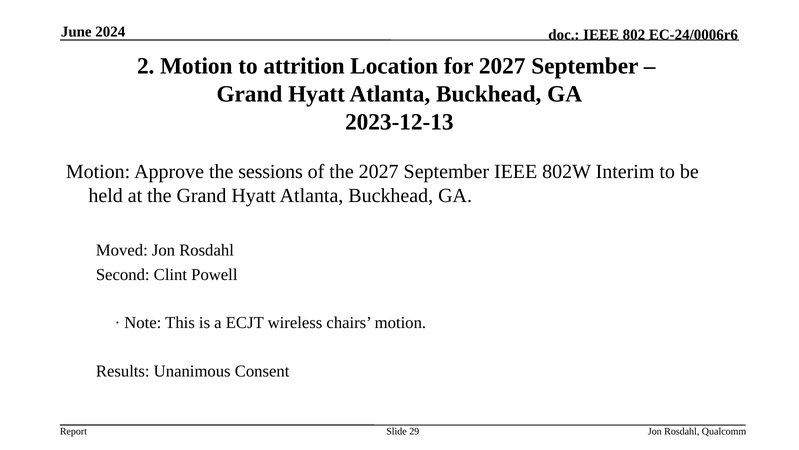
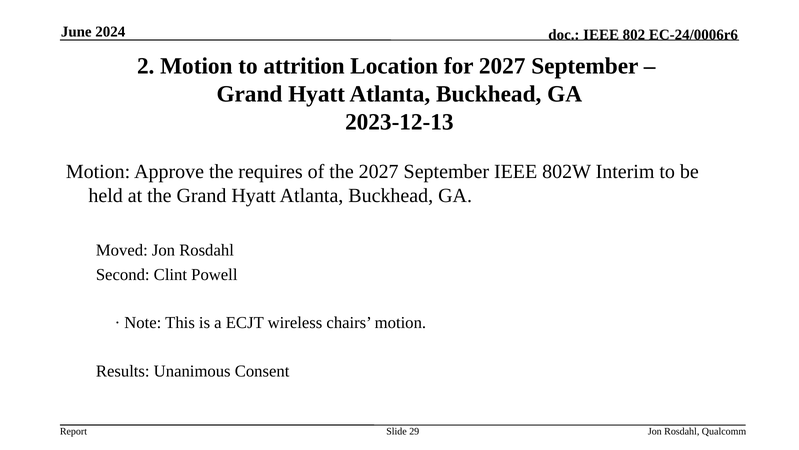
sessions: sessions -> requires
